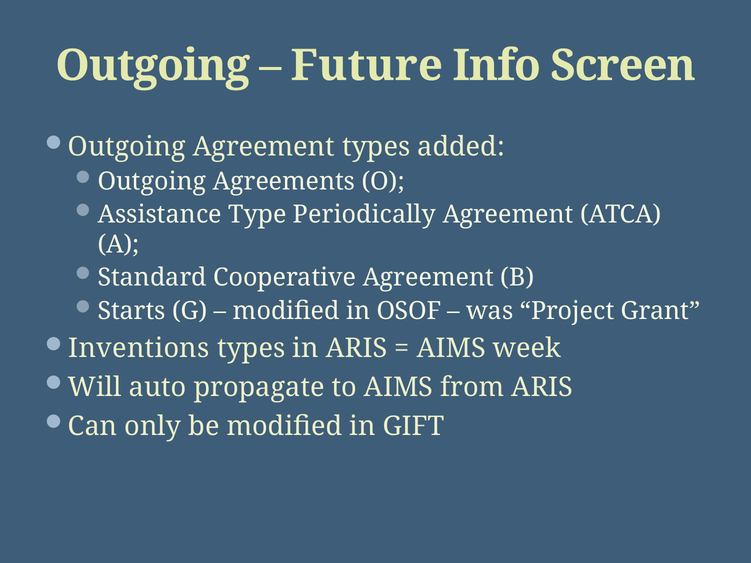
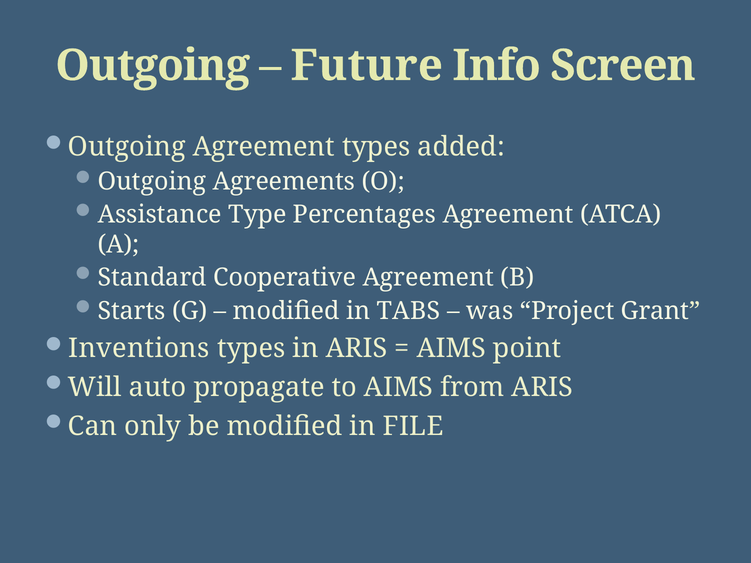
Periodically: Periodically -> Percentages
OSOF: OSOF -> TABS
week: week -> point
GIFT: GIFT -> FILE
